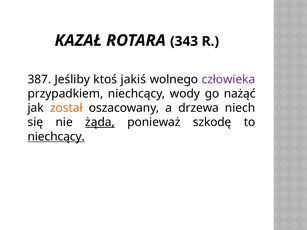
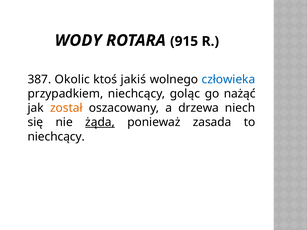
KAZAŁ: KAZAŁ -> WODY
343: 343 -> 915
Jeśliby: Jeśliby -> Okolic
człowieka colour: purple -> blue
wody: wody -> goląc
szkodę: szkodę -> zasada
niechcący at (56, 137) underline: present -> none
